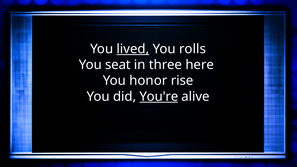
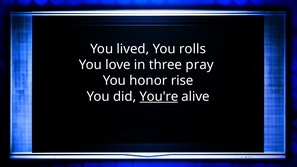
lived underline: present -> none
seat: seat -> love
here: here -> pray
